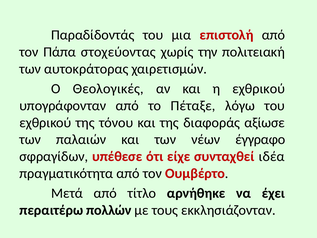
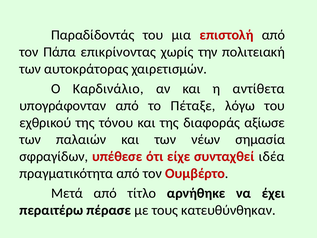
στοχεύοντας: στοχεύοντας -> επικρίνοντας
Θεολογικές: Θεολογικές -> Καρδινάλιο
η εχθρικού: εχθρικού -> αντίθετα
έγγραφο: έγγραφο -> σημασία
πολλών: πολλών -> πέρασε
εκκλησιάζονταν: εκκλησιάζονταν -> κατευθύνθηκαν
